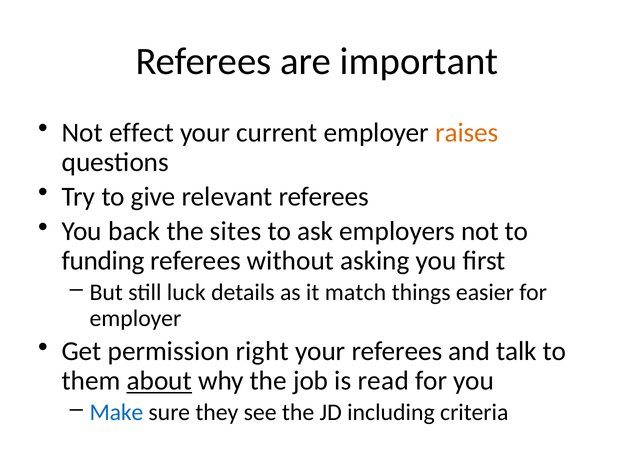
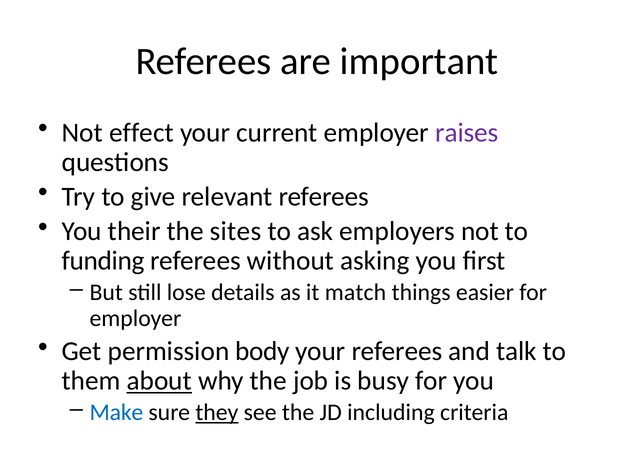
raises colour: orange -> purple
back: back -> their
luck: luck -> lose
right: right -> body
read: read -> busy
they underline: none -> present
